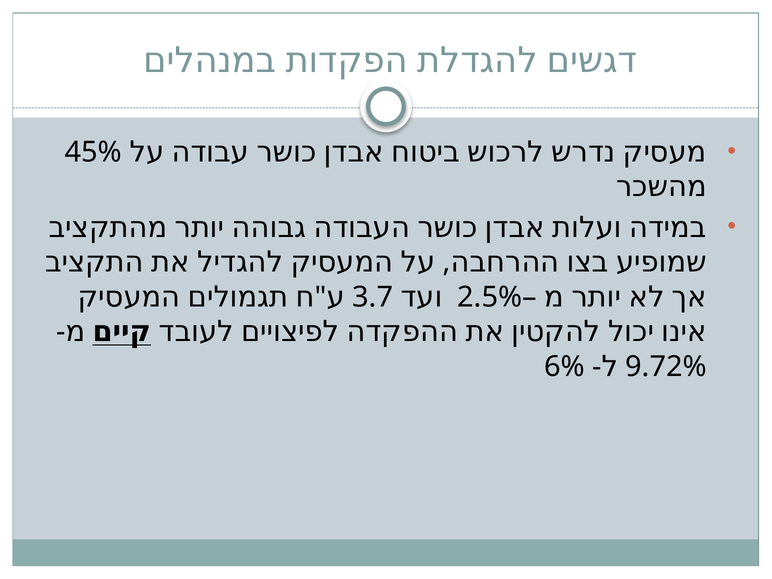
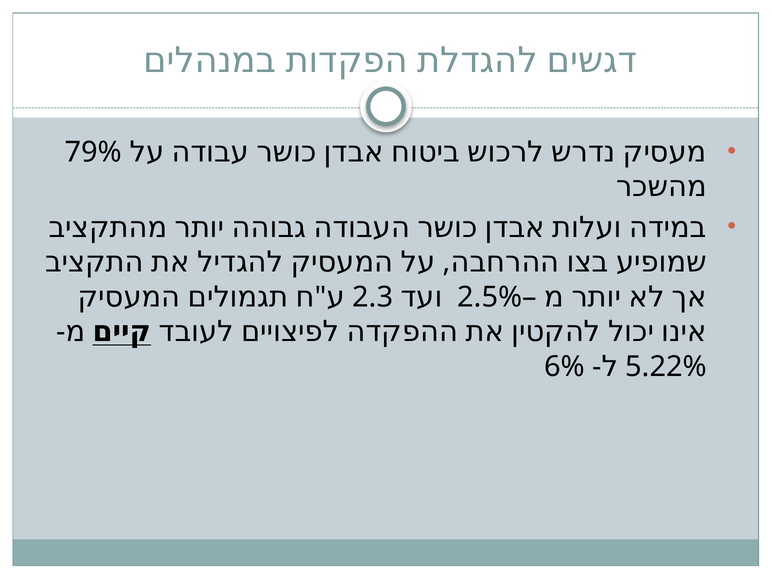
45%: 45% -> 79%
3.7: 3.7 -> 2.3
9.72%: 9.72% -> 5.22%
